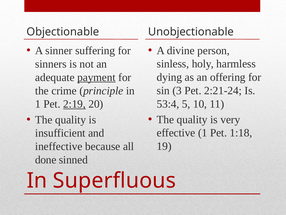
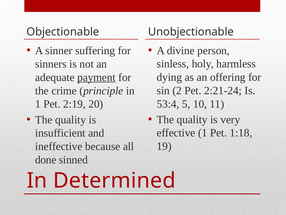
3: 3 -> 2
2:19 underline: present -> none
Superfluous: Superfluous -> Determined
